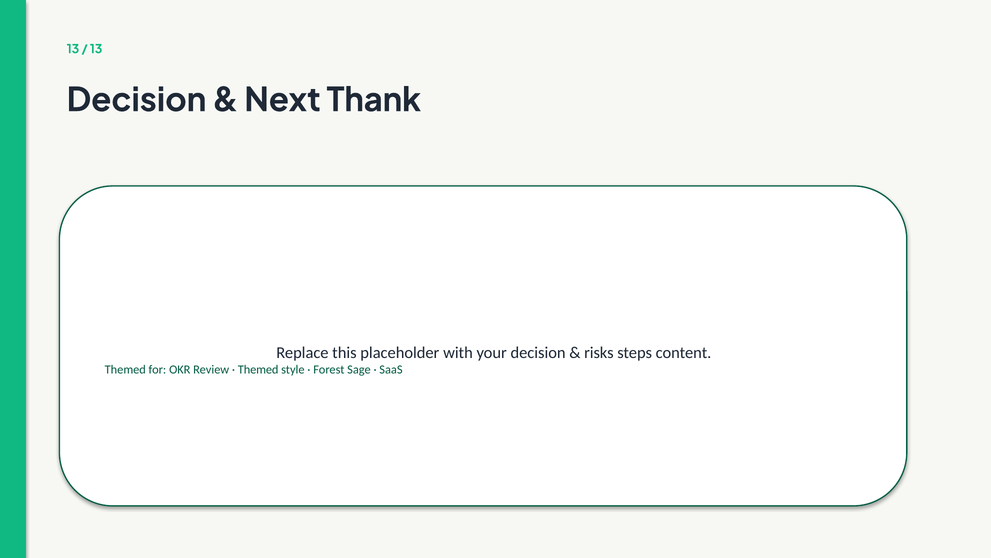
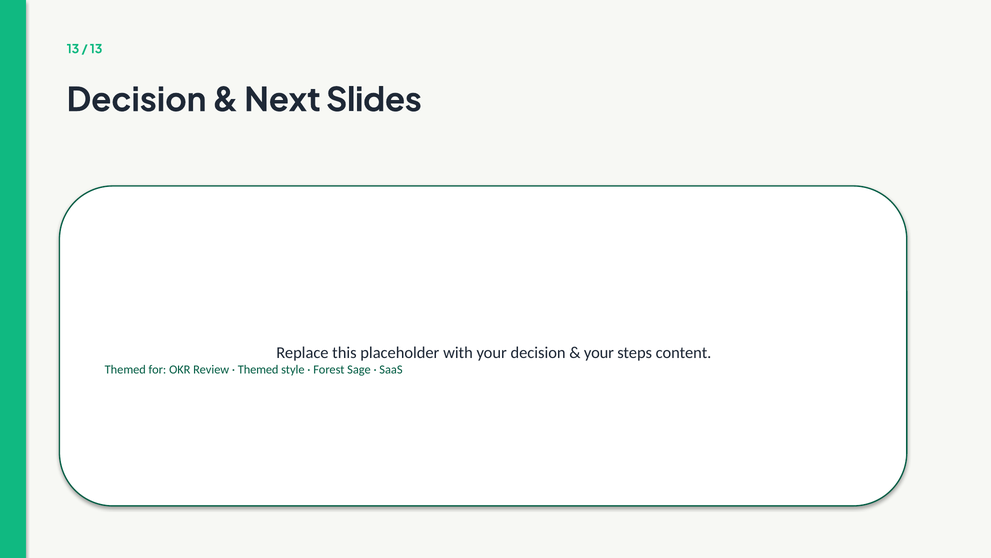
Thank: Thank -> Slides
risks at (599, 352): risks -> your
